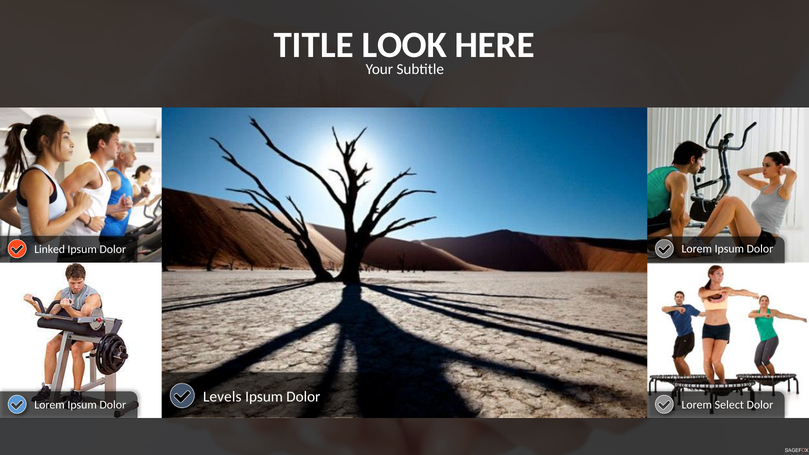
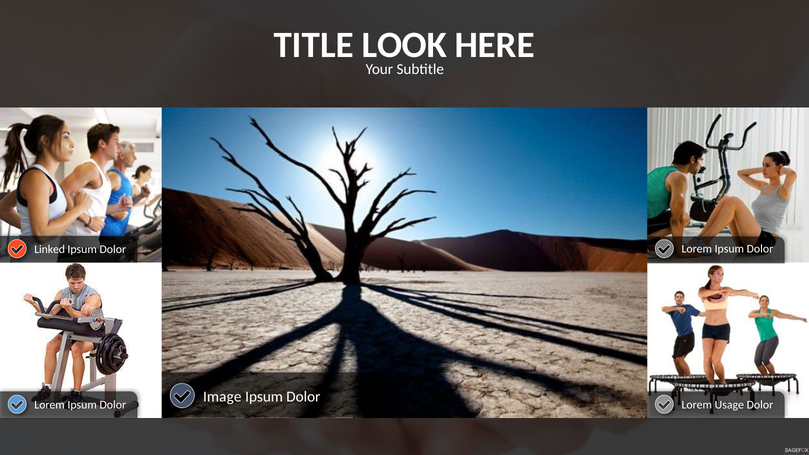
Levels: Levels -> Image
Select: Select -> Usage
